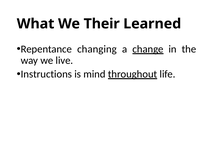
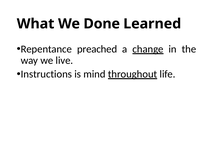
Their: Their -> Done
changing: changing -> preached
